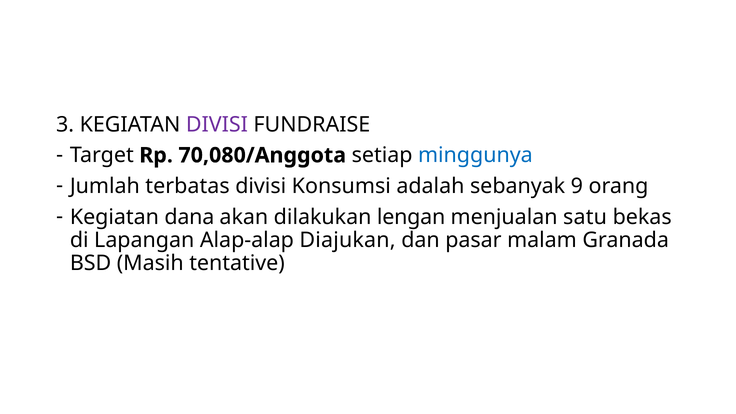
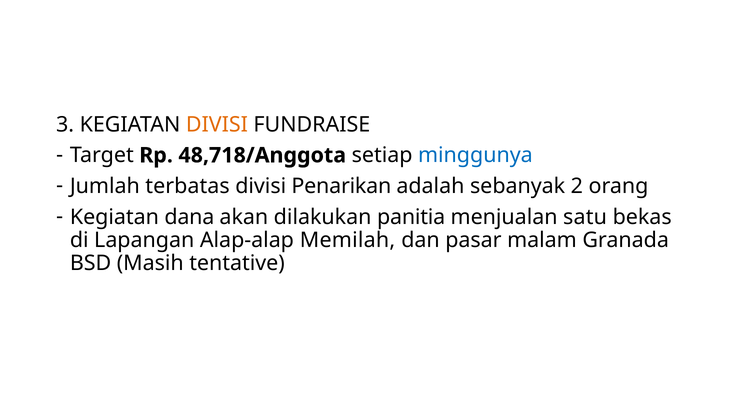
DIVISI at (217, 124) colour: purple -> orange
70,080/Anggota: 70,080/Anggota -> 48,718/Anggota
Konsumsi: Konsumsi -> Penarikan
9: 9 -> 2
lengan: lengan -> panitia
Diajukan: Diajukan -> Memilah
